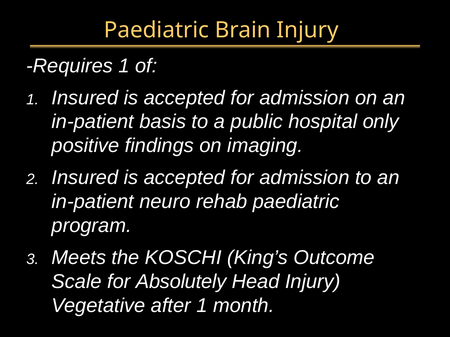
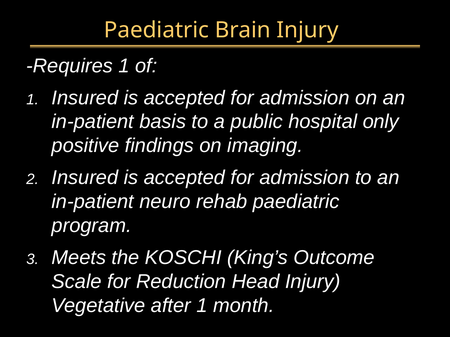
Absolutely: Absolutely -> Reduction
